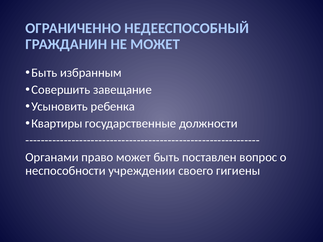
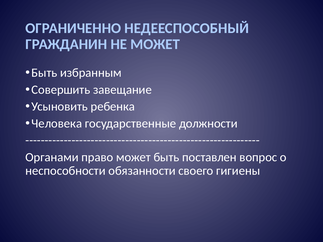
Квартиры: Квартиры -> Человека
учреждении: учреждении -> обязанности
